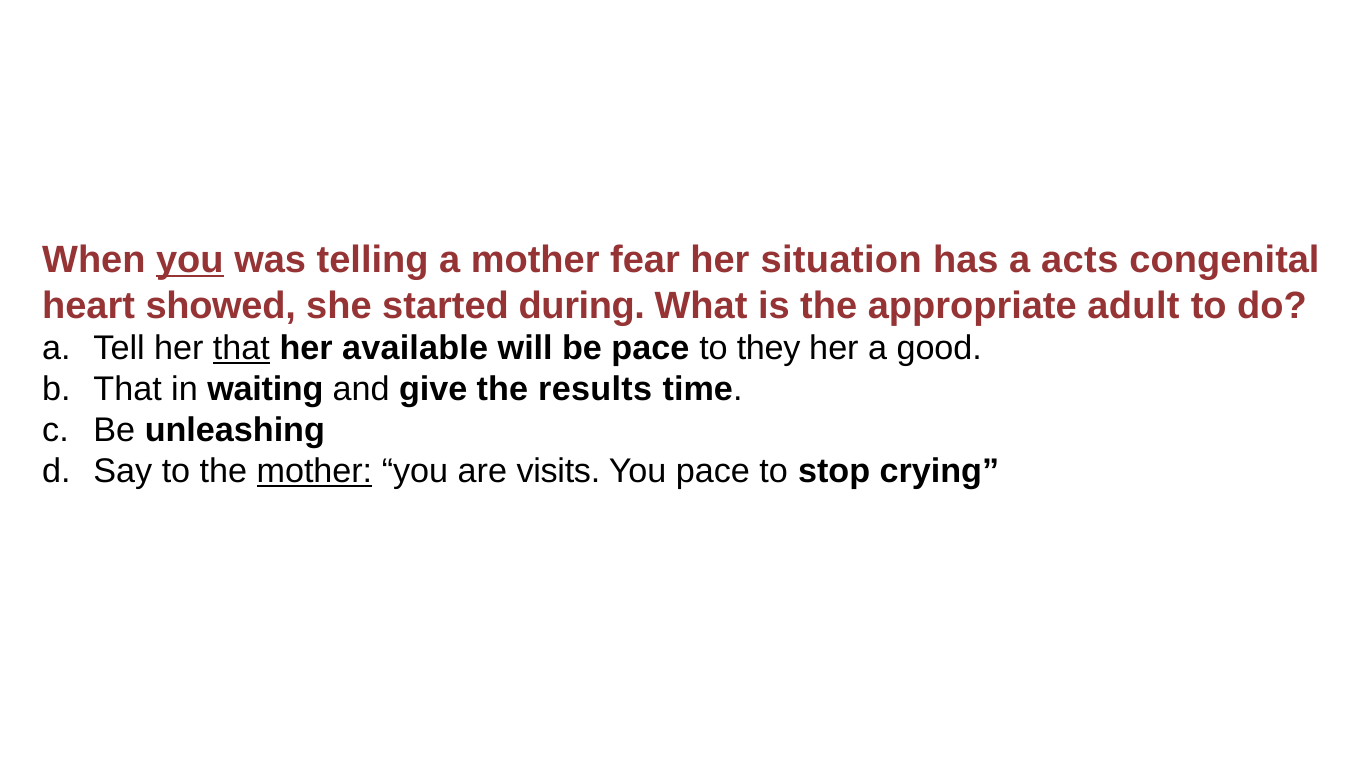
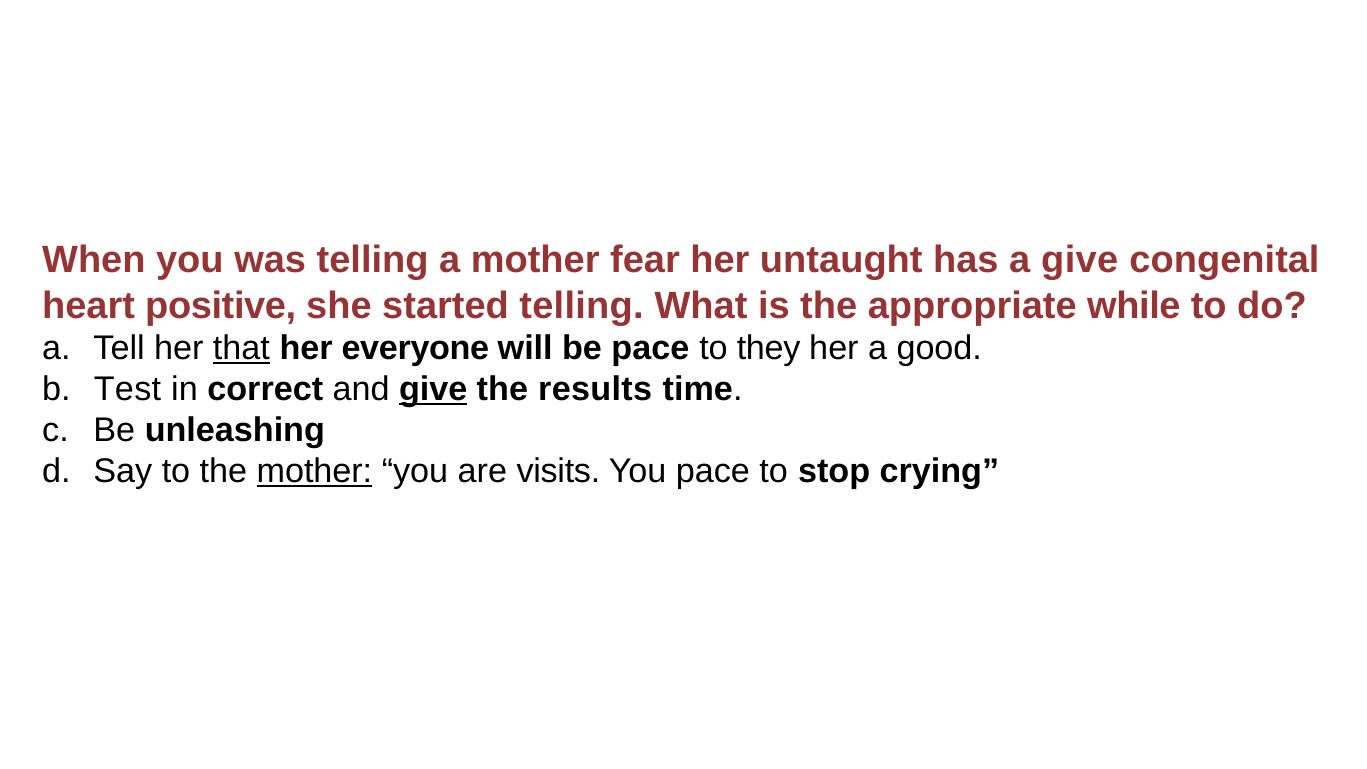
you at (190, 260) underline: present -> none
situation: situation -> untaught
a acts: acts -> give
showed: showed -> positive
started during: during -> telling
adult: adult -> while
available: available -> everyone
That at (128, 390): That -> Test
waiting: waiting -> correct
give at (433, 390) underline: none -> present
